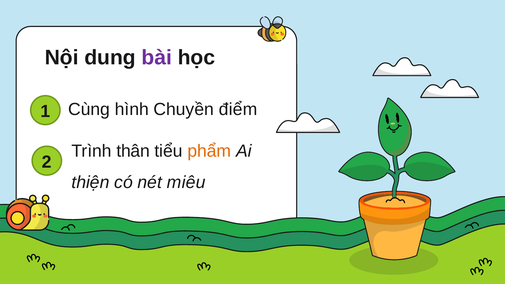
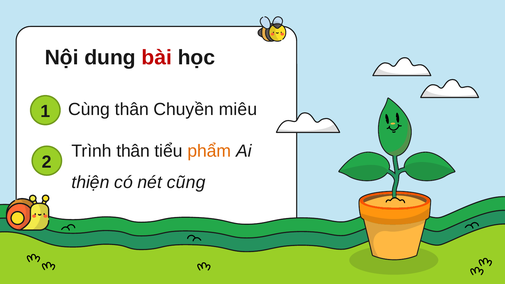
bài colour: purple -> red
Cùng hình: hình -> thân
điểm: điểm -> miêu
miêu: miêu -> cũng
